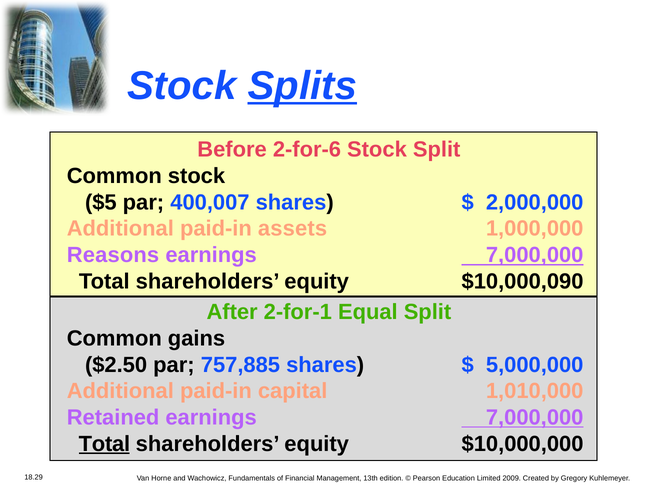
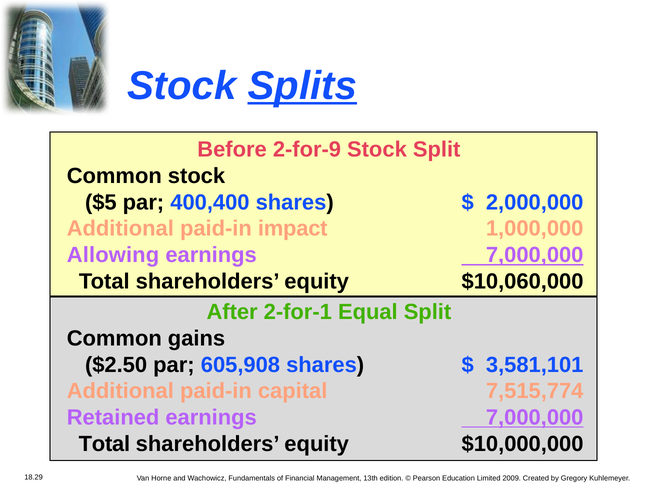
2-for-6: 2-for-6 -> 2-for-9
400,007: 400,007 -> 400,400
assets: assets -> impact
Reasons: Reasons -> Allowing
$10,000,090: $10,000,090 -> $10,060,000
757,885: 757,885 -> 605,908
5,000,000: 5,000,000 -> 3,581,101
1,010,000: 1,010,000 -> 7,515,774
Total at (104, 443) underline: present -> none
